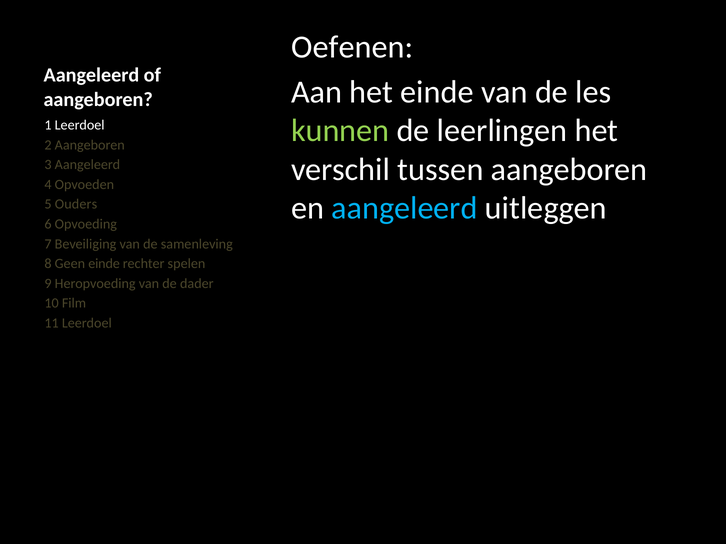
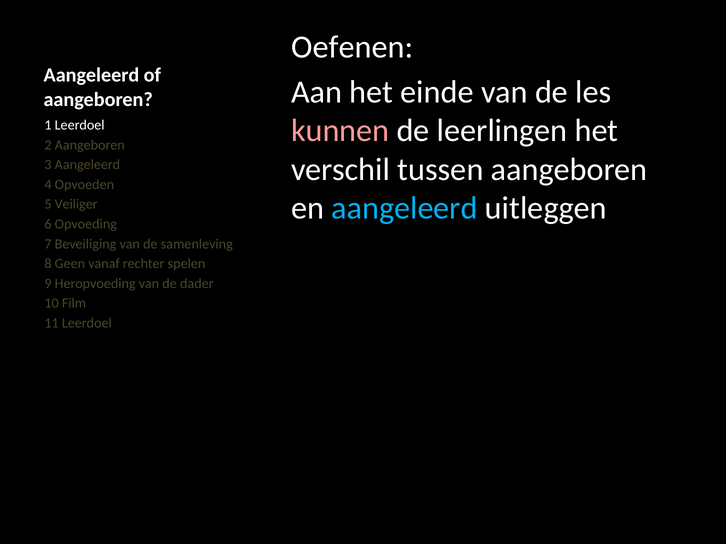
kunnen colour: light green -> pink
Ouders: Ouders -> Veiliger
Geen einde: einde -> vanaf
